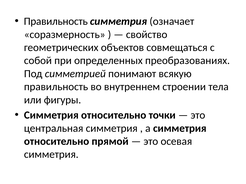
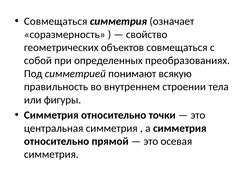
Правильность at (56, 21): Правильность -> Совмещаться
